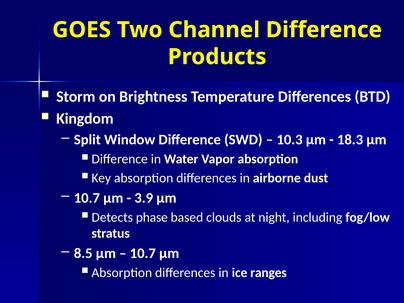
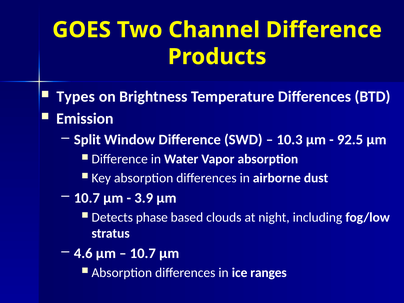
Storm: Storm -> Types
Kingdom: Kingdom -> Emission
18.3: 18.3 -> 92.5
8.5: 8.5 -> 4.6
